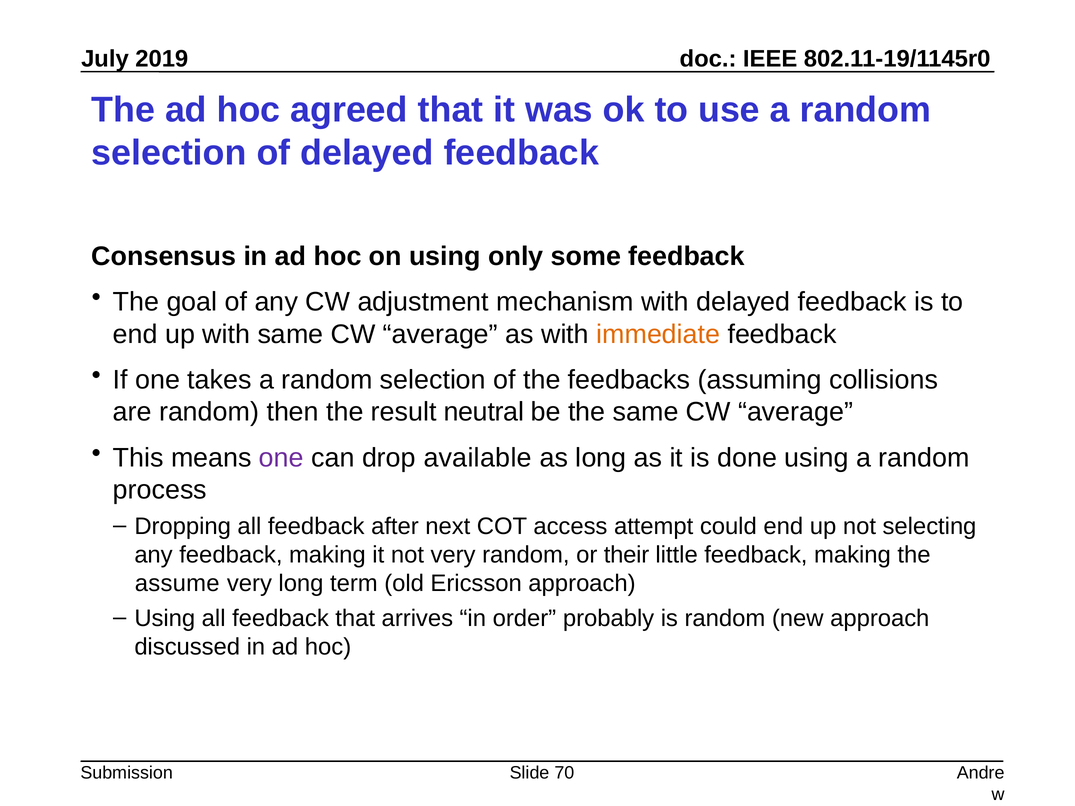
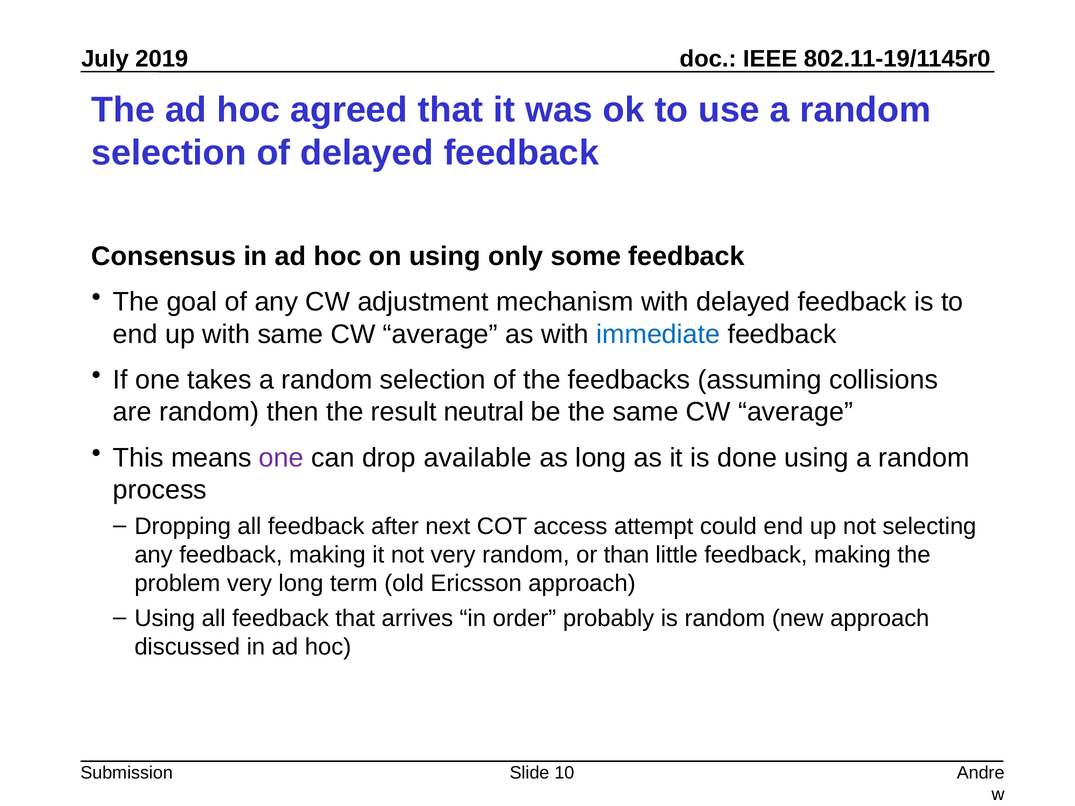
immediate colour: orange -> blue
their: their -> than
assume: assume -> problem
70: 70 -> 10
